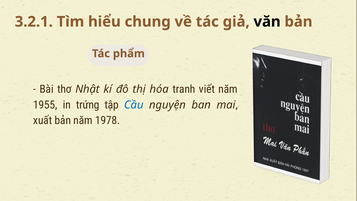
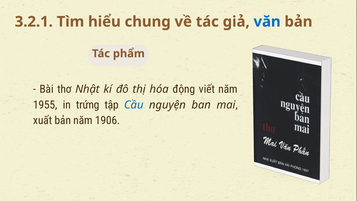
văn colour: black -> blue
tranh: tranh -> động
1978: 1978 -> 1906
